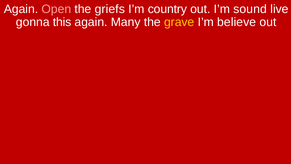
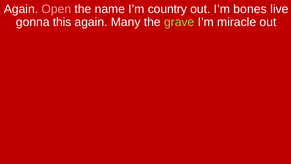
griefs: griefs -> name
sound: sound -> bones
grave colour: yellow -> light green
believe: believe -> miracle
